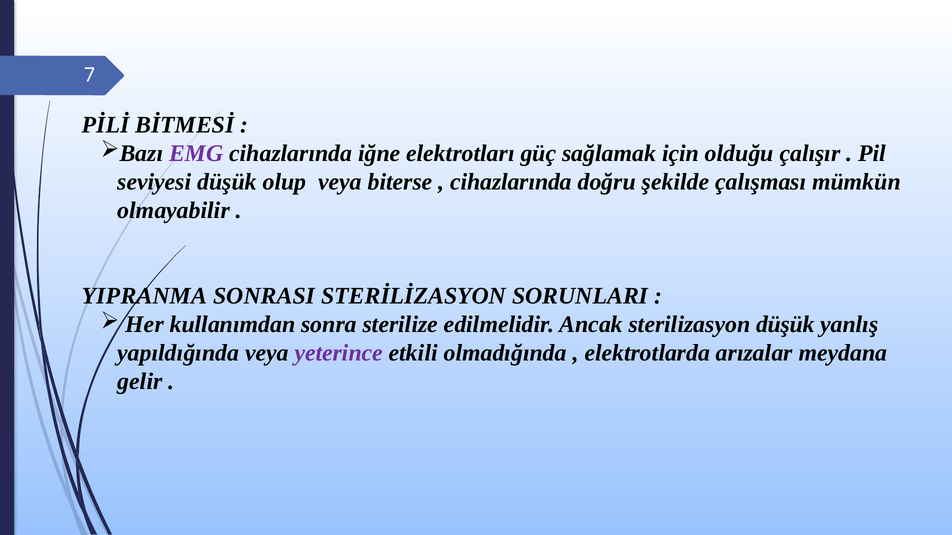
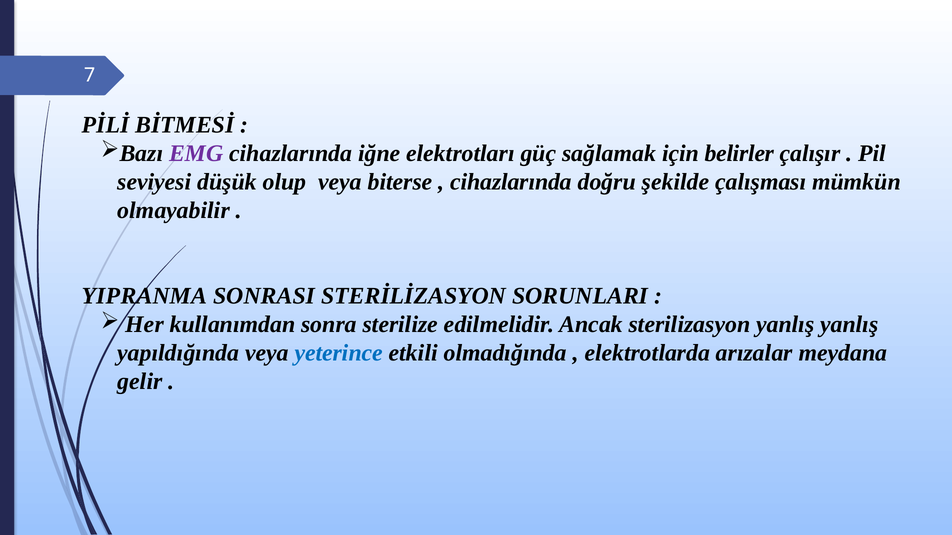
olduğu: olduğu -> belirler
sterilizasyon düşük: düşük -> yanlış
yeterince colour: purple -> blue
